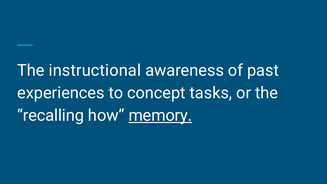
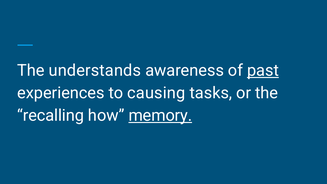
instructional: instructional -> understands
past underline: none -> present
concept: concept -> causing
